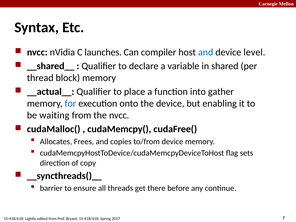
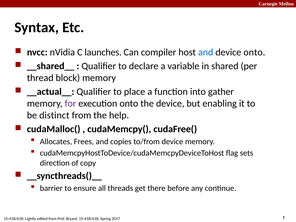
device level: level -> onto
for colour: blue -> purple
waiting: waiting -> distinct
the nvcc: nvcc -> help
